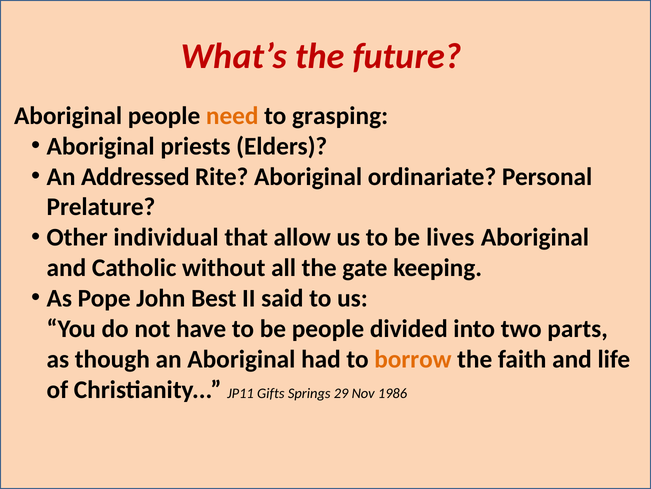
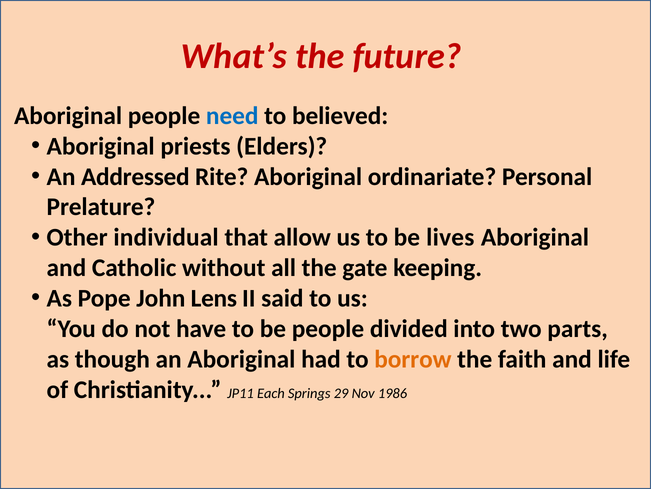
need colour: orange -> blue
grasping: grasping -> believed
Best: Best -> Lens
Gifts: Gifts -> Each
